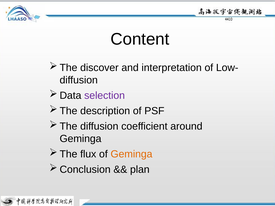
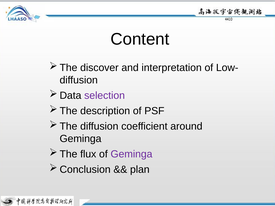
Geminga at (131, 154) colour: orange -> purple
